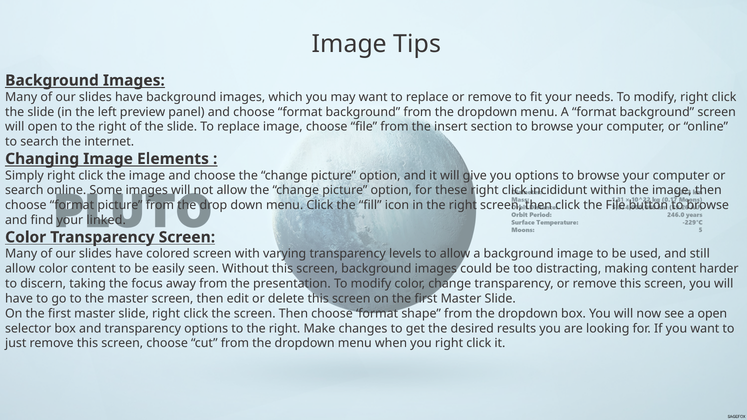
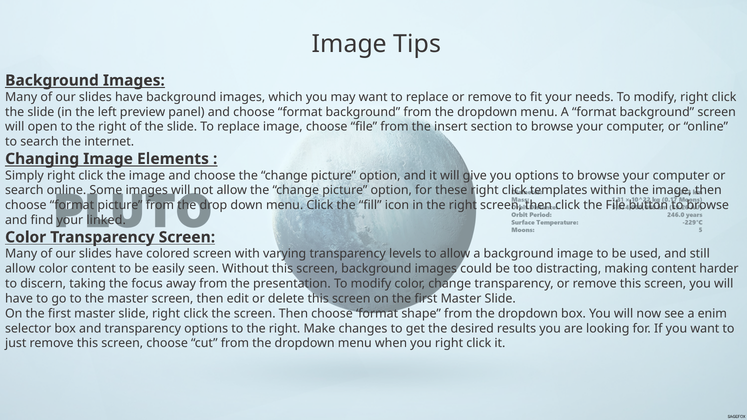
incididunt: incididunt -> templates
a open: open -> enim
